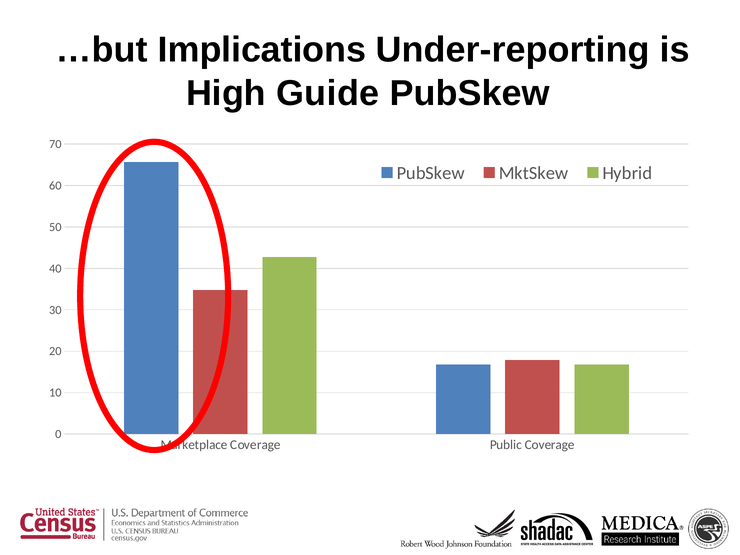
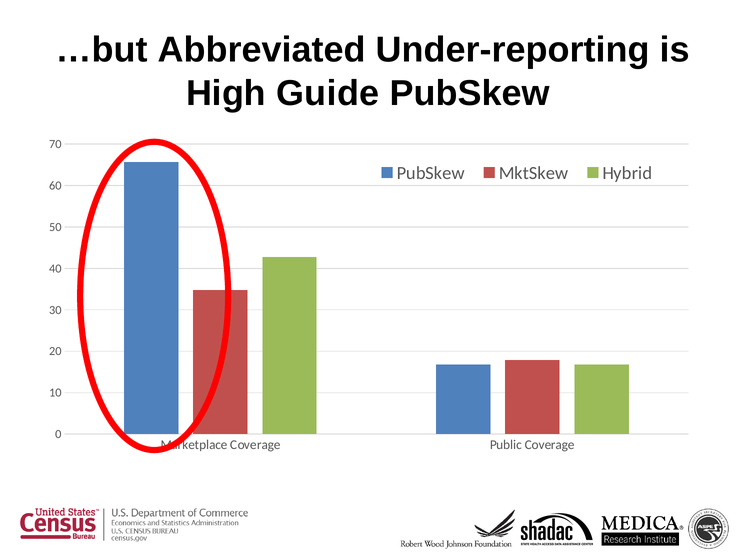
Implications: Implications -> Abbreviated
